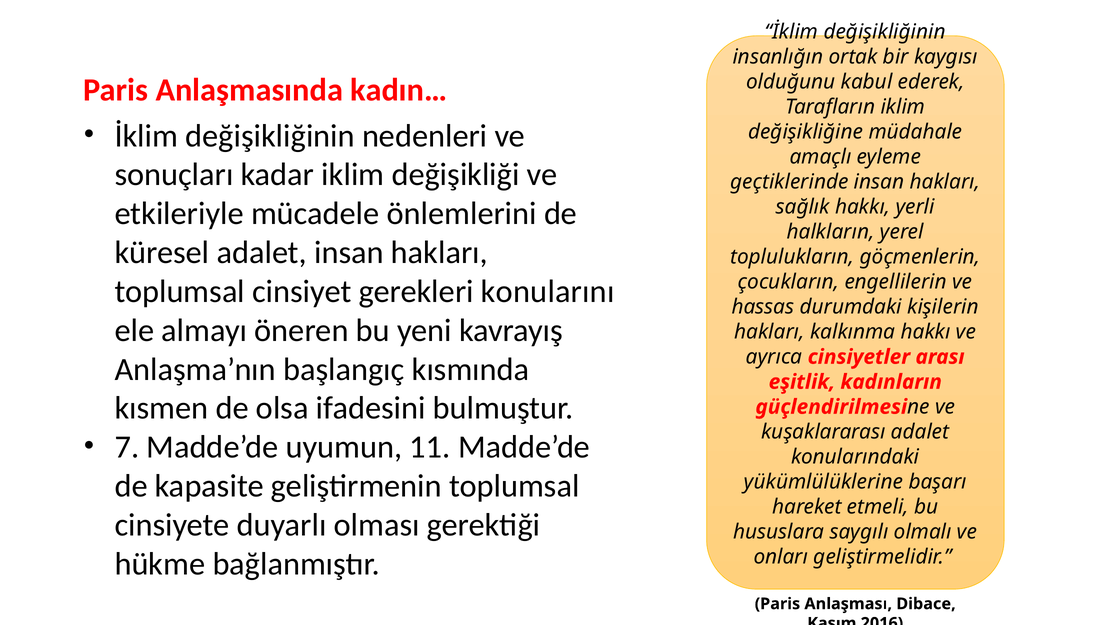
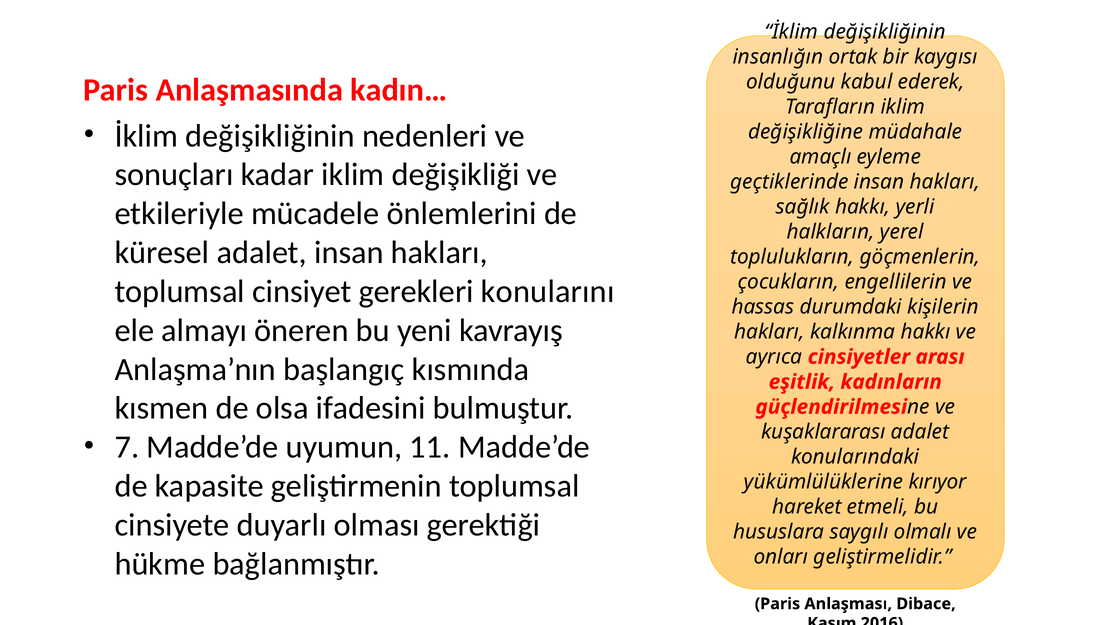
başarı: başarı -> kırıyor
